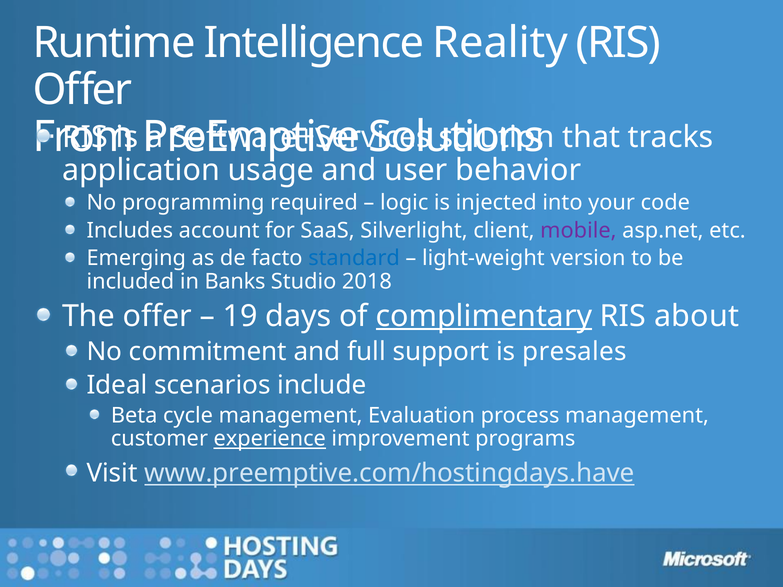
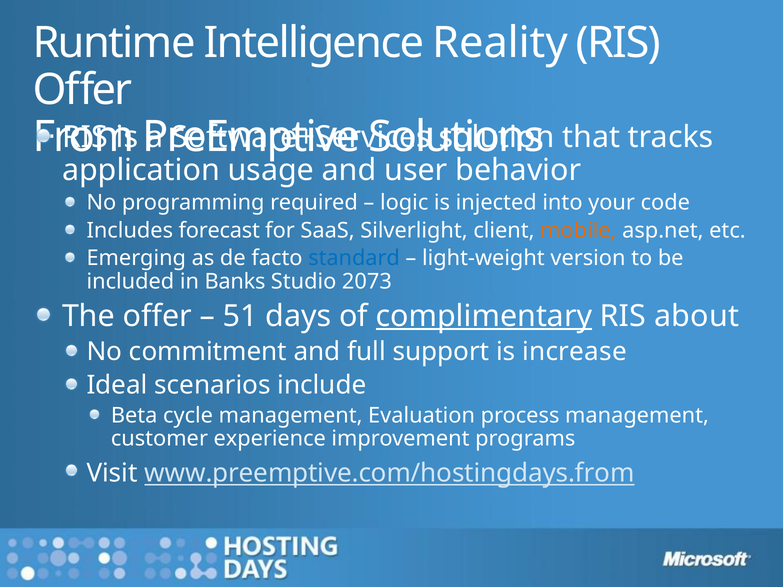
account: account -> forecast
mobile colour: purple -> orange
2018: 2018 -> 2073
19: 19 -> 51
presales: presales -> increase
experience underline: present -> none
www.preemptive.com/hostingdays.have: www.preemptive.com/hostingdays.have -> www.preemptive.com/hostingdays.from
